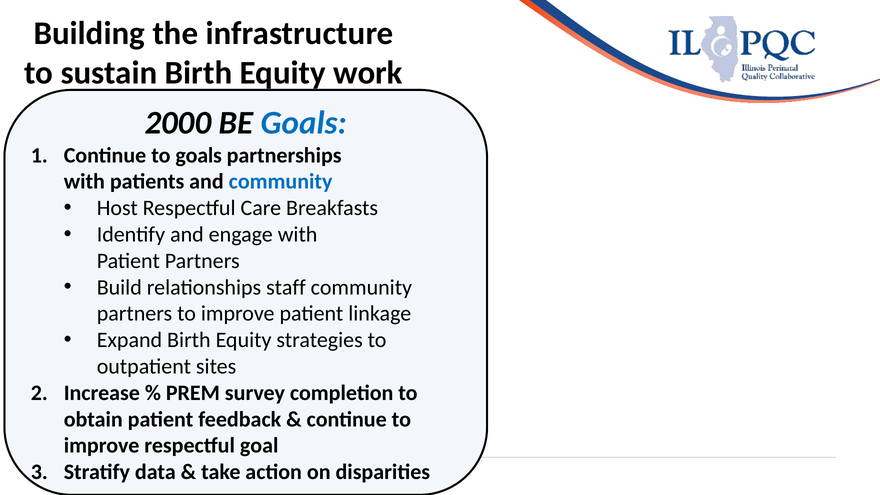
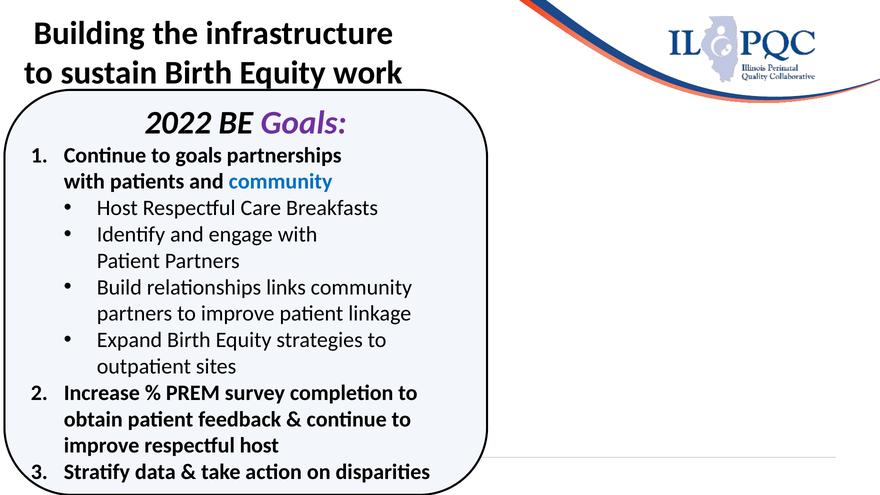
2000: 2000 -> 2022
Goals at (304, 123) colour: blue -> purple
staff: staff -> links
respectful goal: goal -> host
